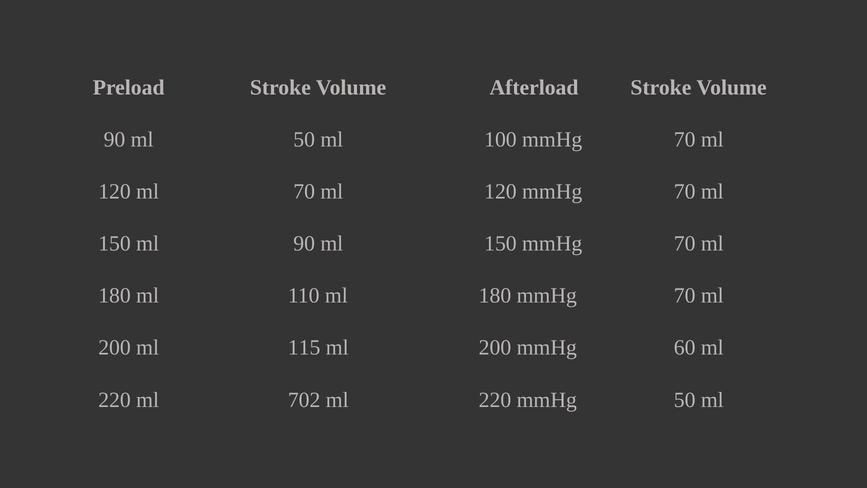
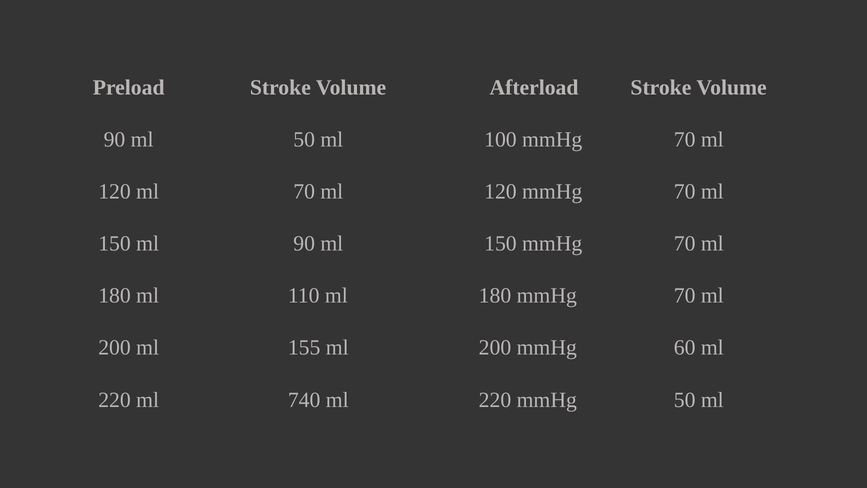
115: 115 -> 155
702: 702 -> 740
